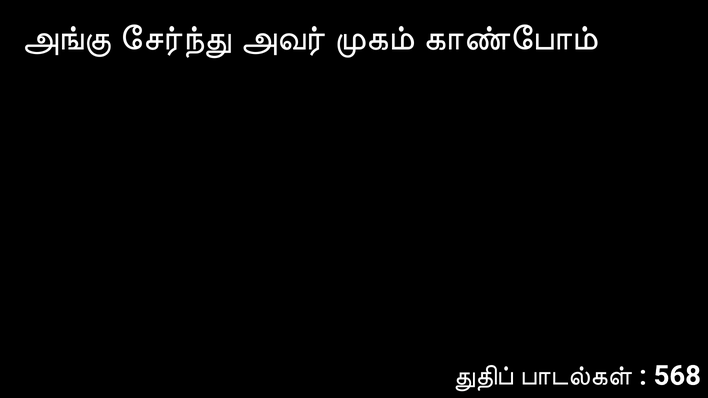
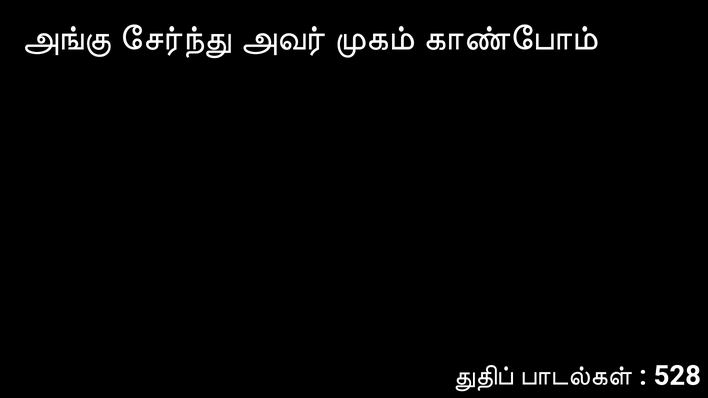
568: 568 -> 528
